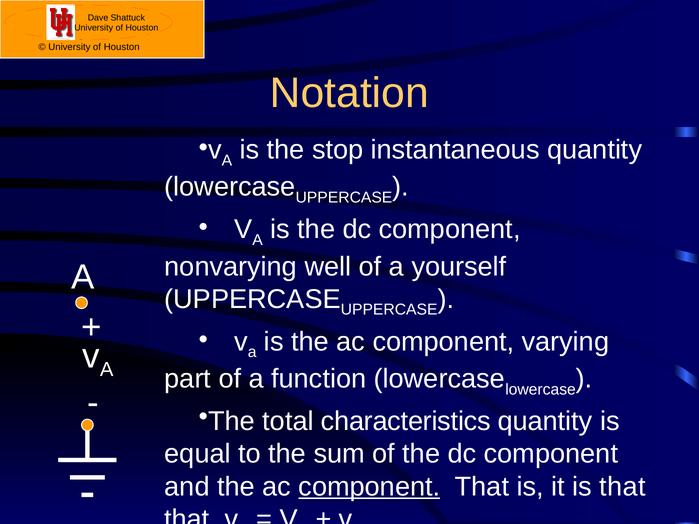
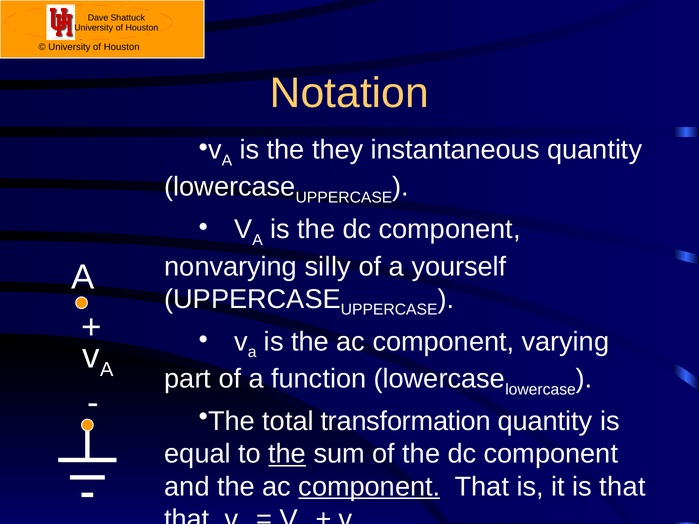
stop: stop -> they
well: well -> silly
characteristics: characteristics -> transformation
the at (287, 454) underline: none -> present
